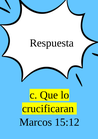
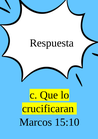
15:12: 15:12 -> 15:10
